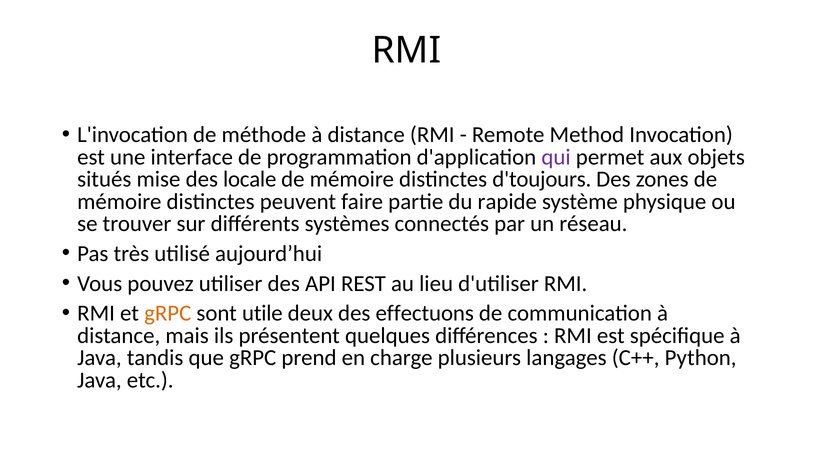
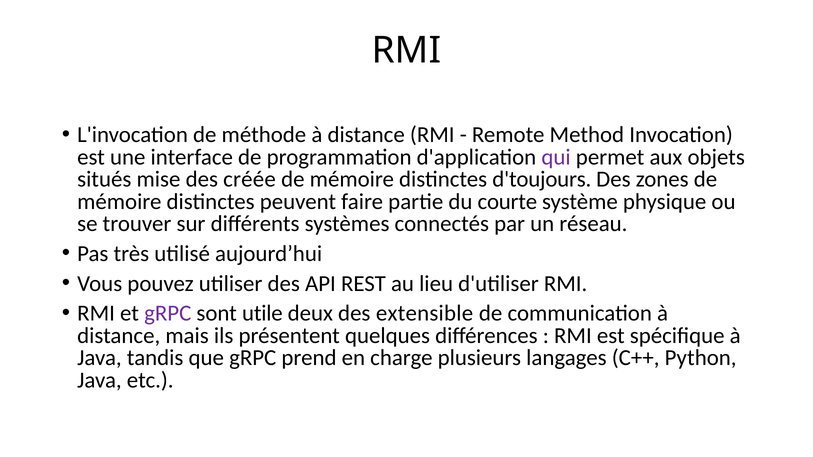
locale: locale -> créée
rapide: rapide -> courte
gRPC at (168, 314) colour: orange -> purple
effectuons: effectuons -> extensible
